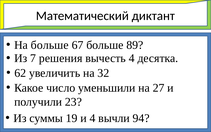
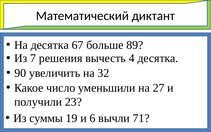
На больше: больше -> десятка
62: 62 -> 90
и 4: 4 -> 6
94: 94 -> 71
